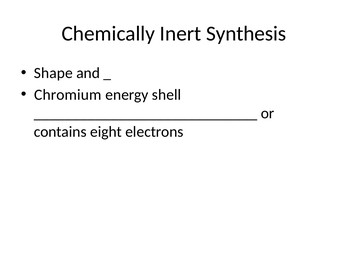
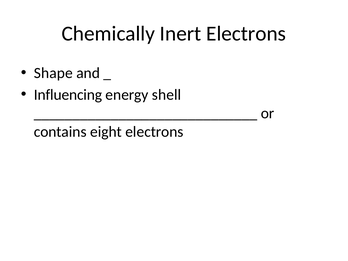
Inert Synthesis: Synthesis -> Electrons
Chromium: Chromium -> Influencing
